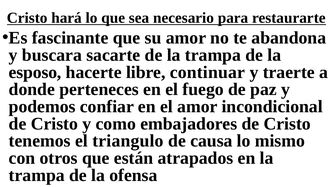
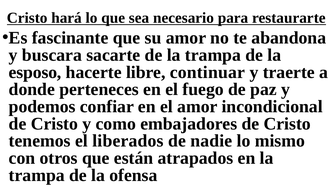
triangulo: triangulo -> liberados
causa: causa -> nadie
